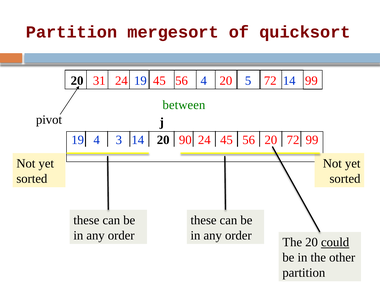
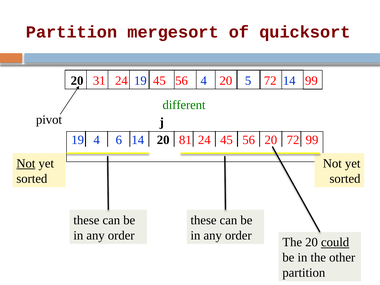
between: between -> different
3: 3 -> 6
90: 90 -> 81
Not at (26, 163) underline: none -> present
